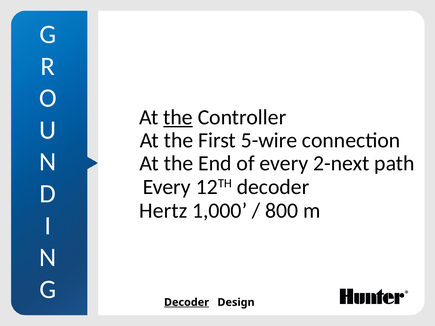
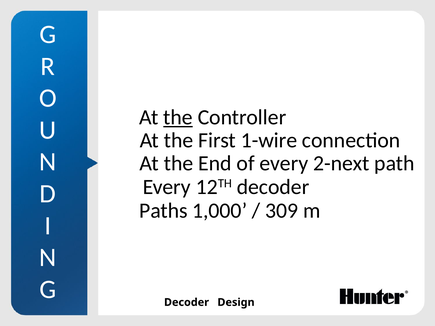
5-wire: 5-wire -> 1-wire
Hertz: Hertz -> Paths
800: 800 -> 309
Decoder at (187, 303) underline: present -> none
